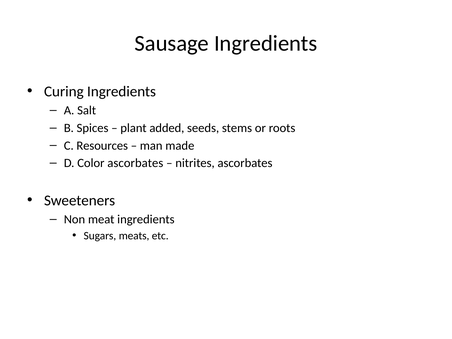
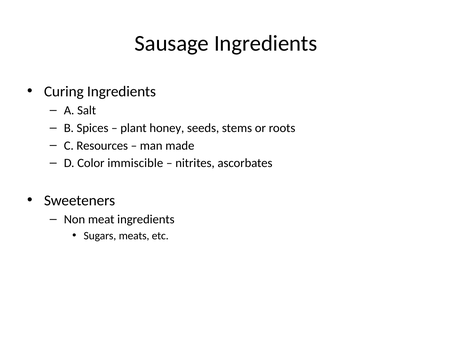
added: added -> honey
Color ascorbates: ascorbates -> immiscible
